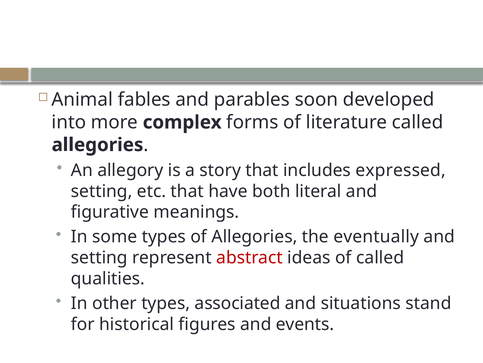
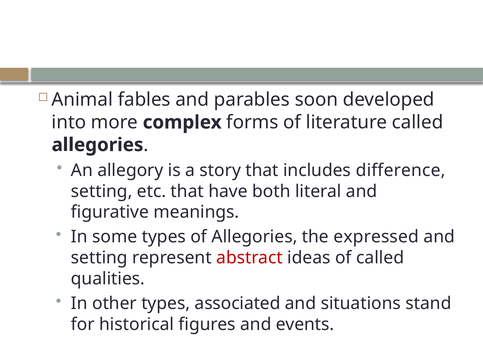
expressed: expressed -> difference
eventually: eventually -> expressed
